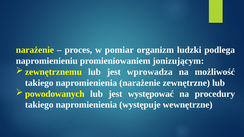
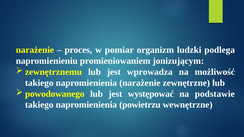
powodowanych: powodowanych -> powodowanego
procedury: procedury -> podstawie
występuje: występuje -> powietrzu
